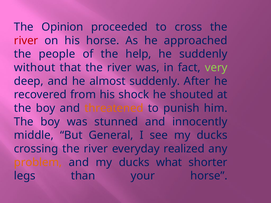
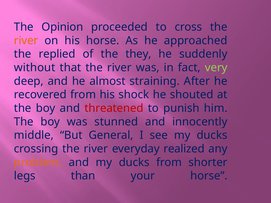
river at (26, 41) colour: red -> orange
people: people -> replied
help: help -> they
almost suddenly: suddenly -> straining
threatened colour: orange -> red
ducks what: what -> from
